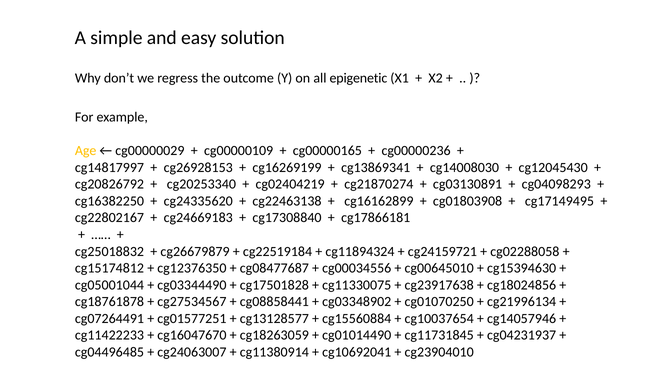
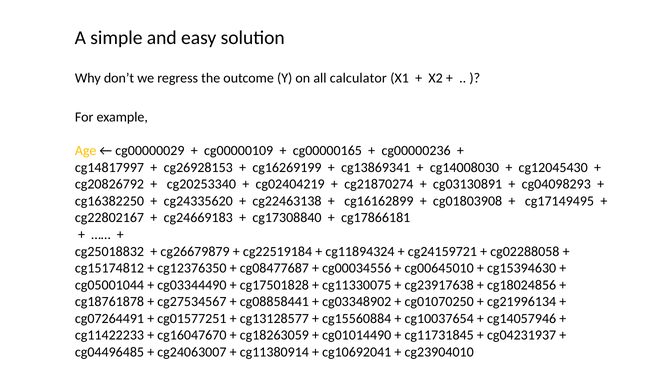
epigenetic: epigenetic -> calculator
